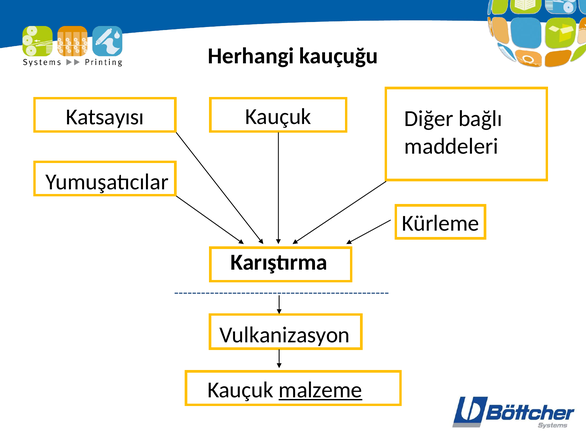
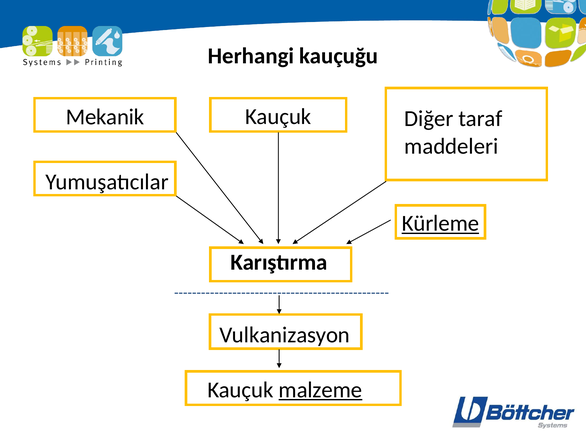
Katsayısı: Katsayısı -> Mekanik
bağlı: bağlı -> taraf
Kürleme underline: none -> present
